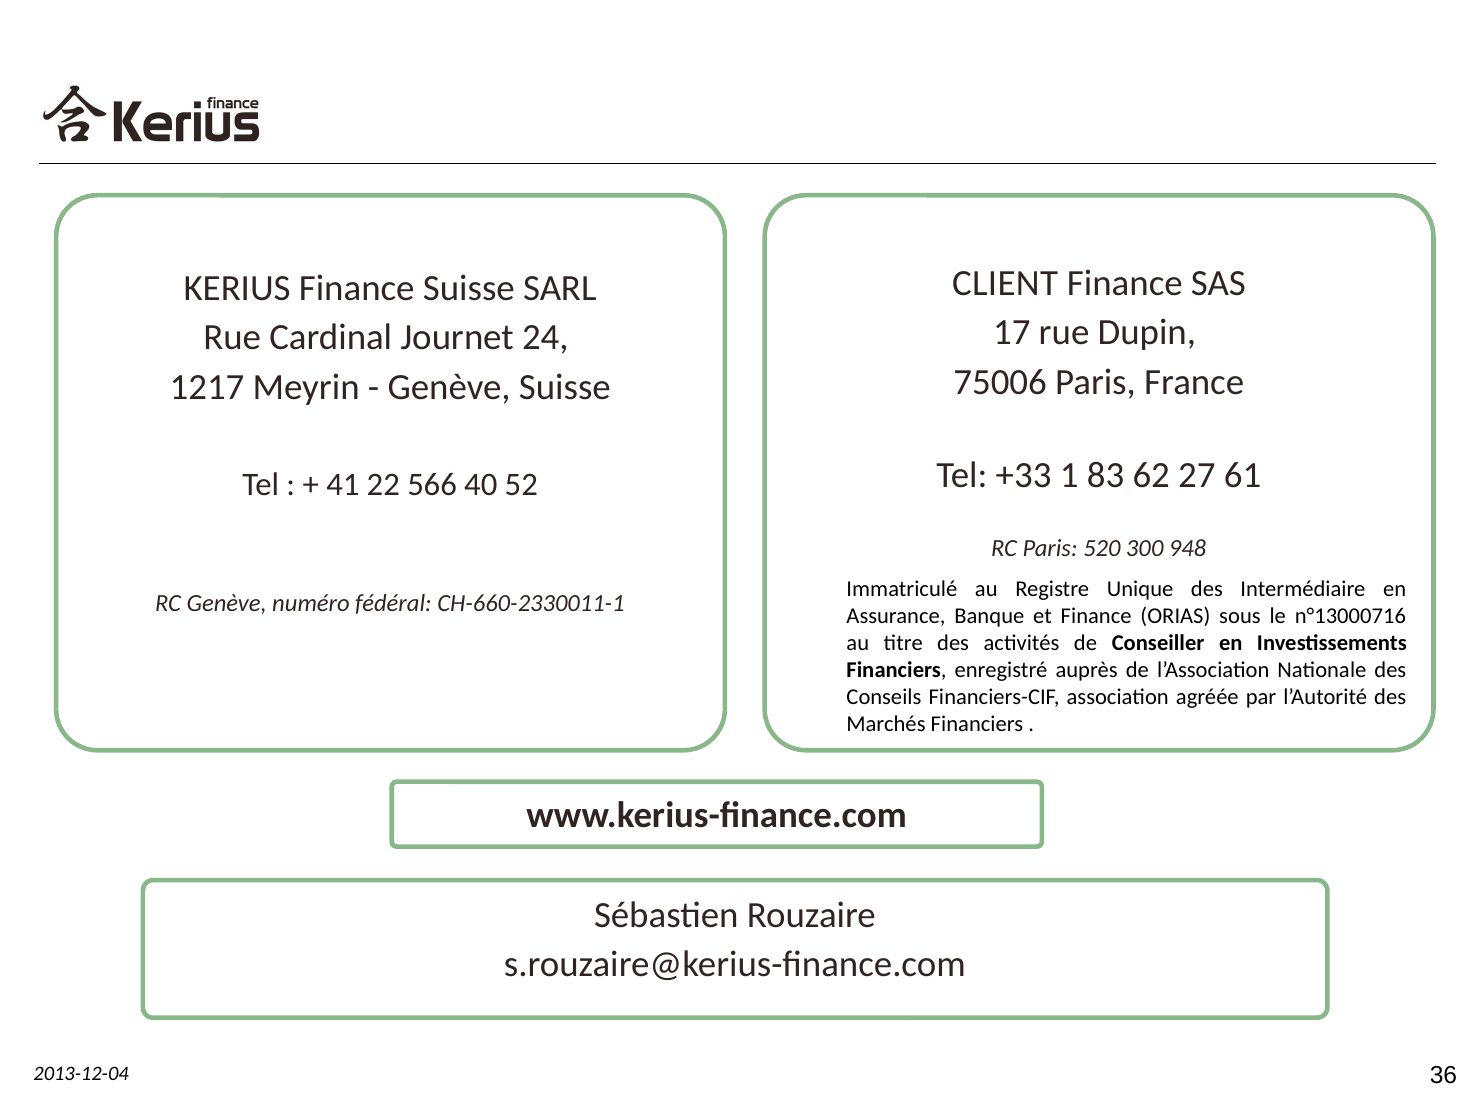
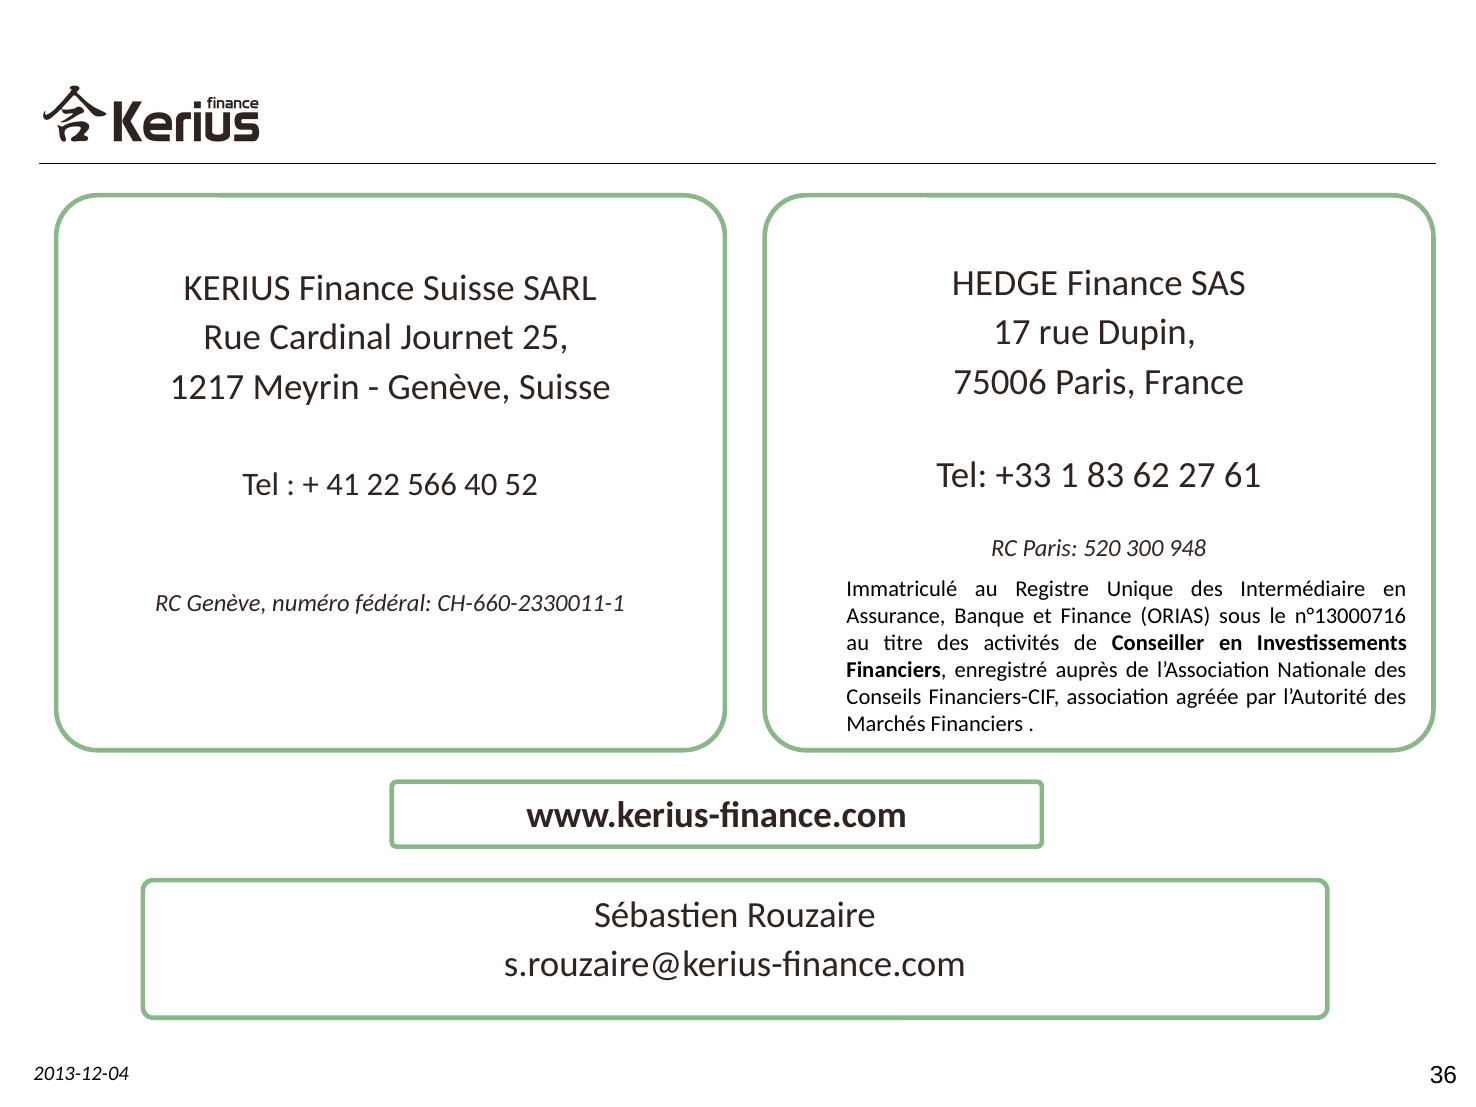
CLIENT: CLIENT -> HEDGE
24: 24 -> 25
